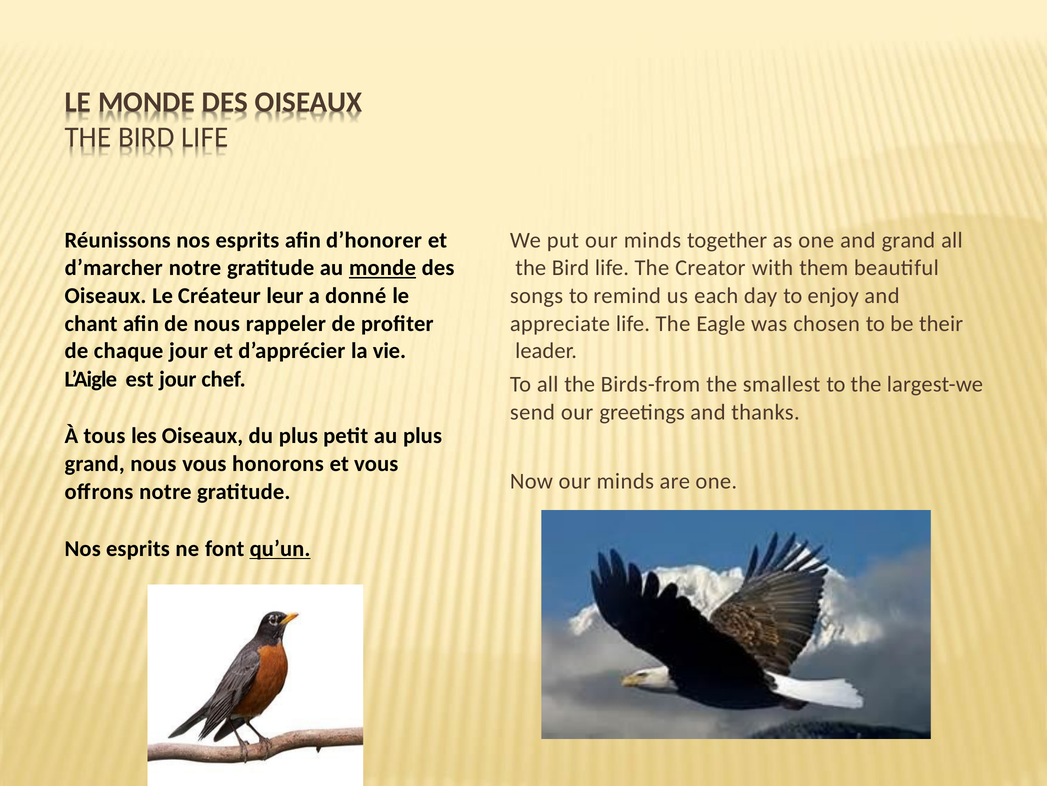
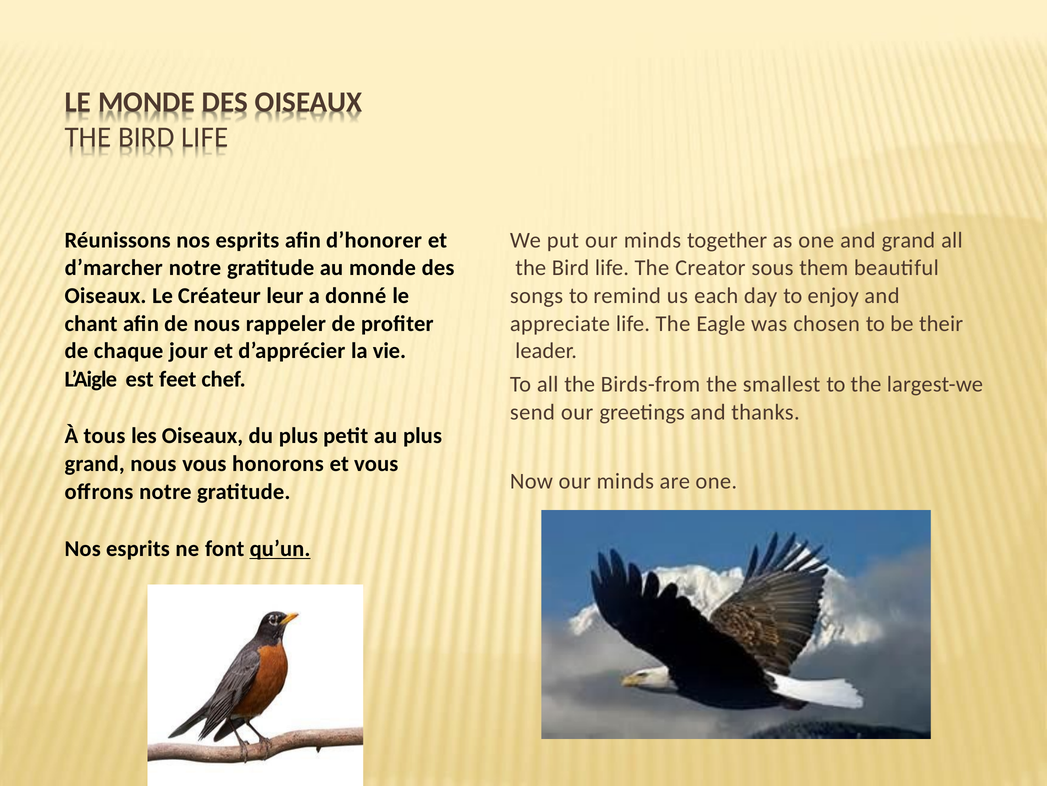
monde at (382, 268) underline: present -> none
with: with -> sous
est jour: jour -> feet
